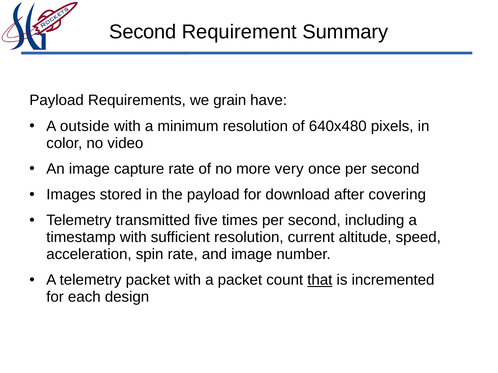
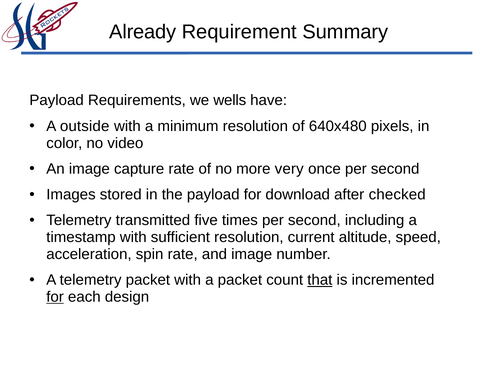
Second at (143, 32): Second -> Already
grain: grain -> wells
covering: covering -> checked
for at (55, 297) underline: none -> present
